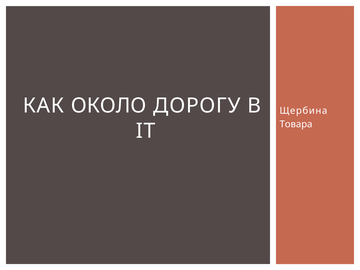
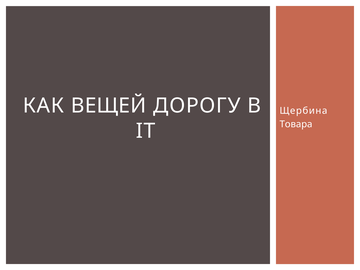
ОКОЛО: ОКОЛО -> ВЕЩЕЙ
